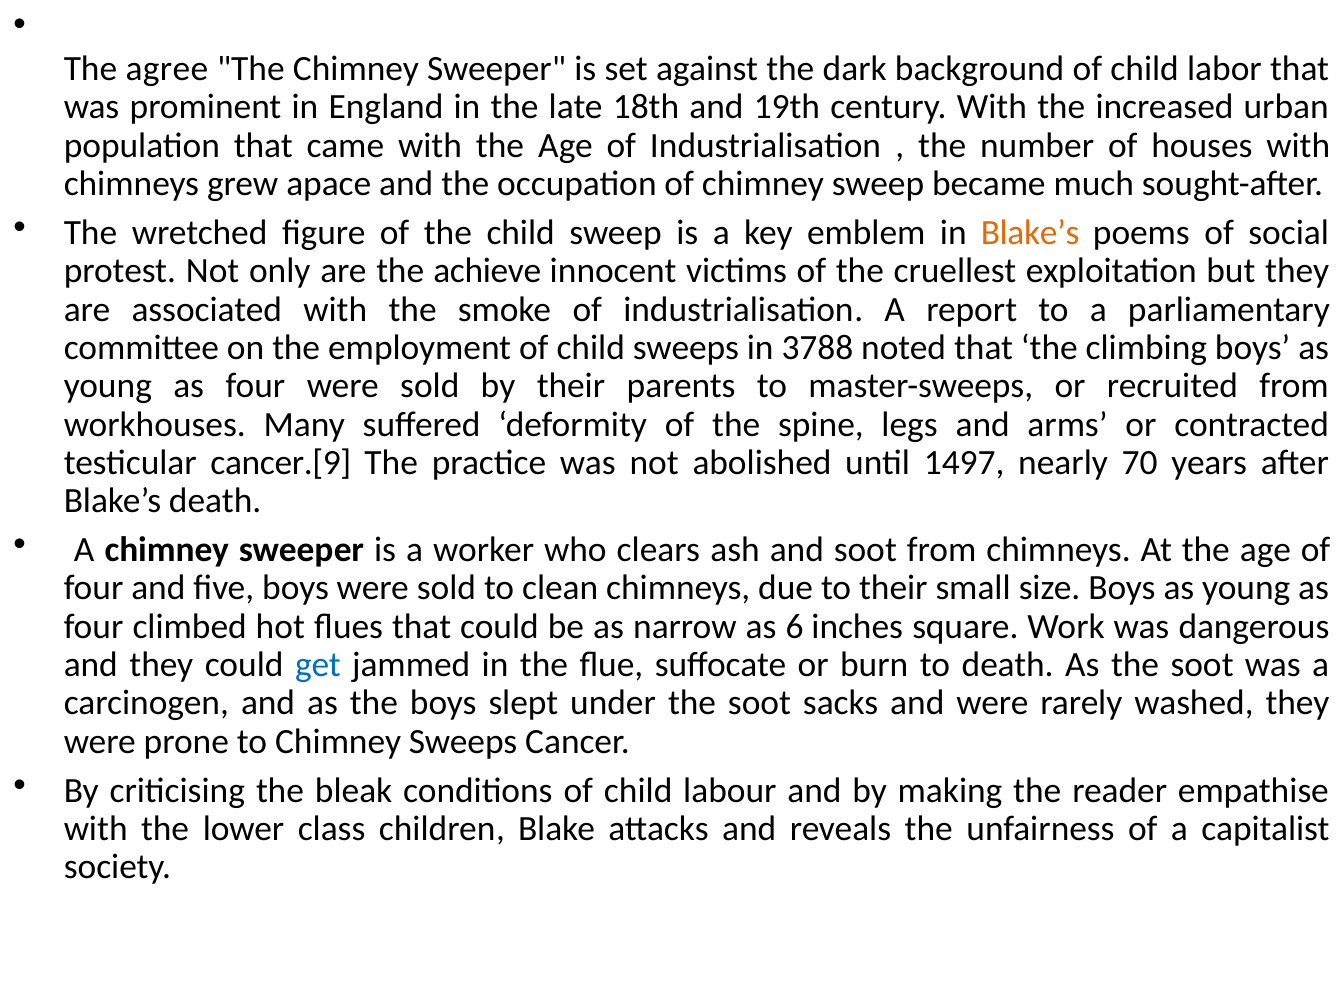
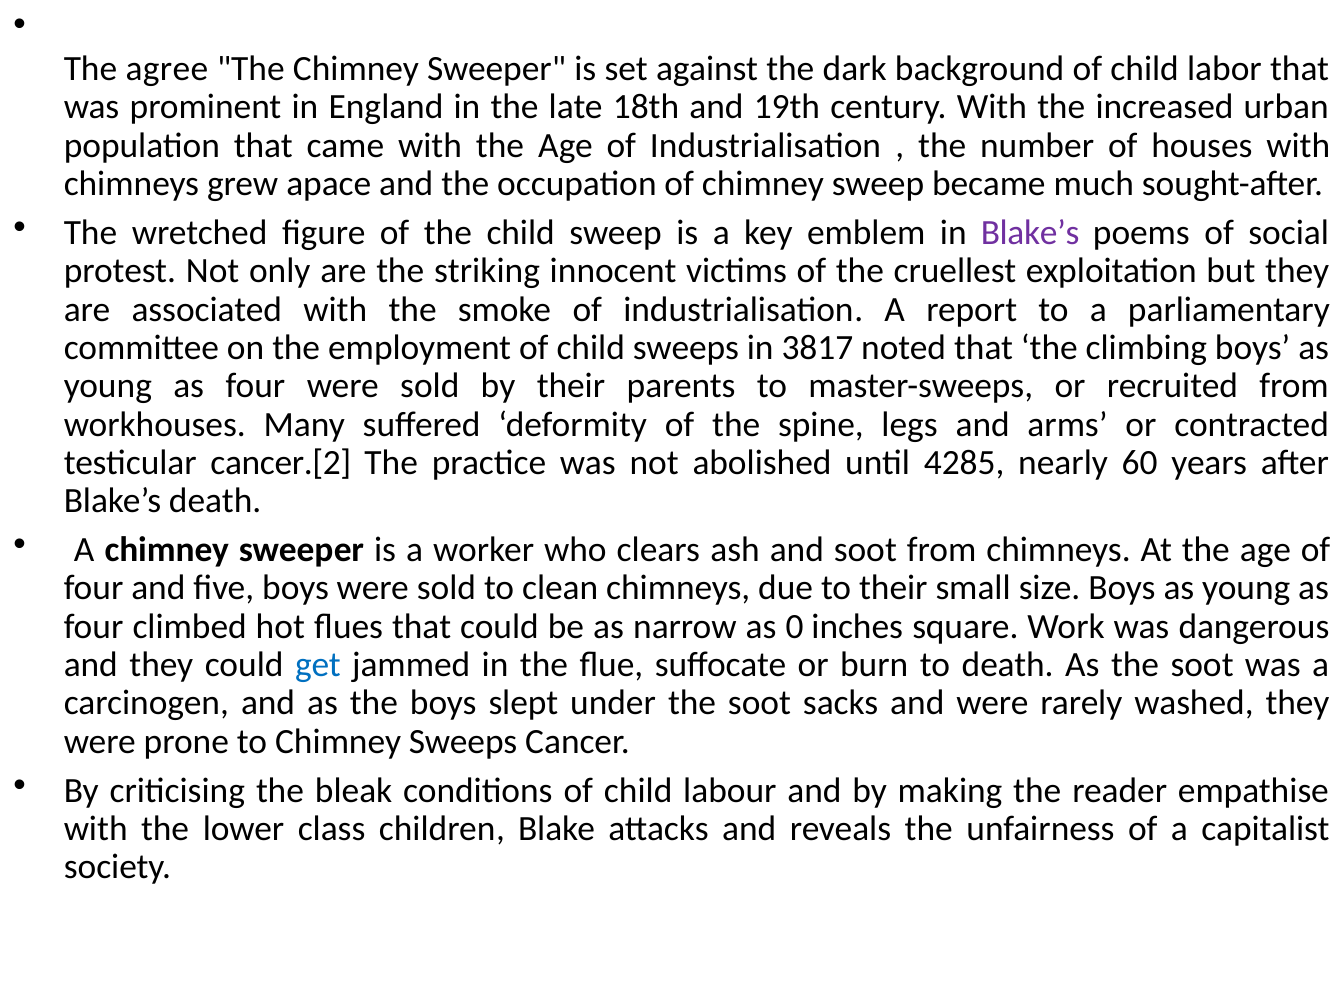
Blake’s at (1030, 233) colour: orange -> purple
achieve: achieve -> striking
3788: 3788 -> 3817
cancer.[9: cancer.[9 -> cancer.[2
1497: 1497 -> 4285
70: 70 -> 60
6: 6 -> 0
